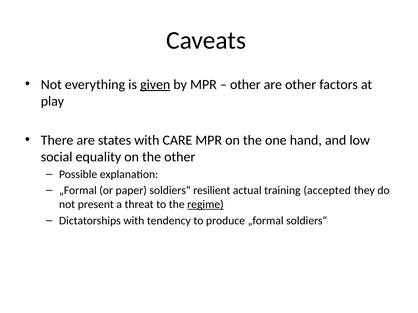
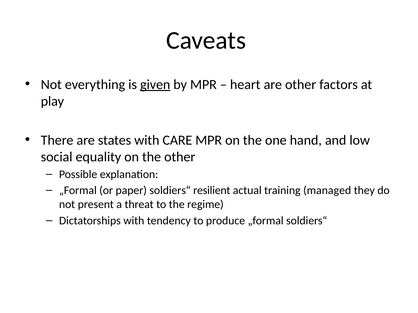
other at (245, 85): other -> heart
accepted: accepted -> managed
regime underline: present -> none
